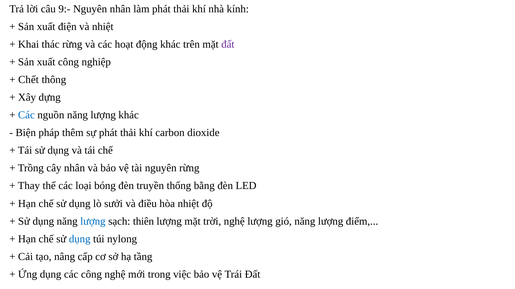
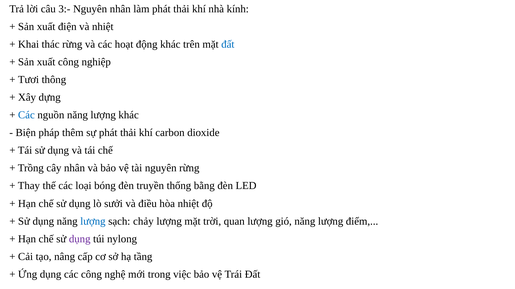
9:-: 9:- -> 3:-
đất at (228, 45) colour: purple -> blue
Chết: Chết -> Tươi
thiên: thiên -> chảy
trời nghệ: nghệ -> quan
dụng at (80, 239) colour: blue -> purple
